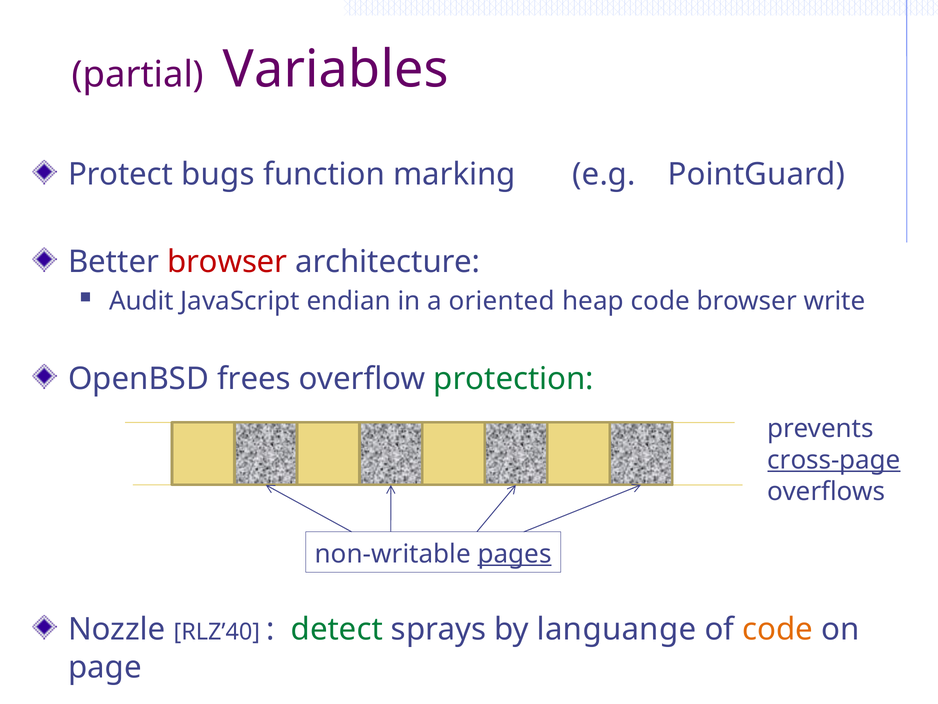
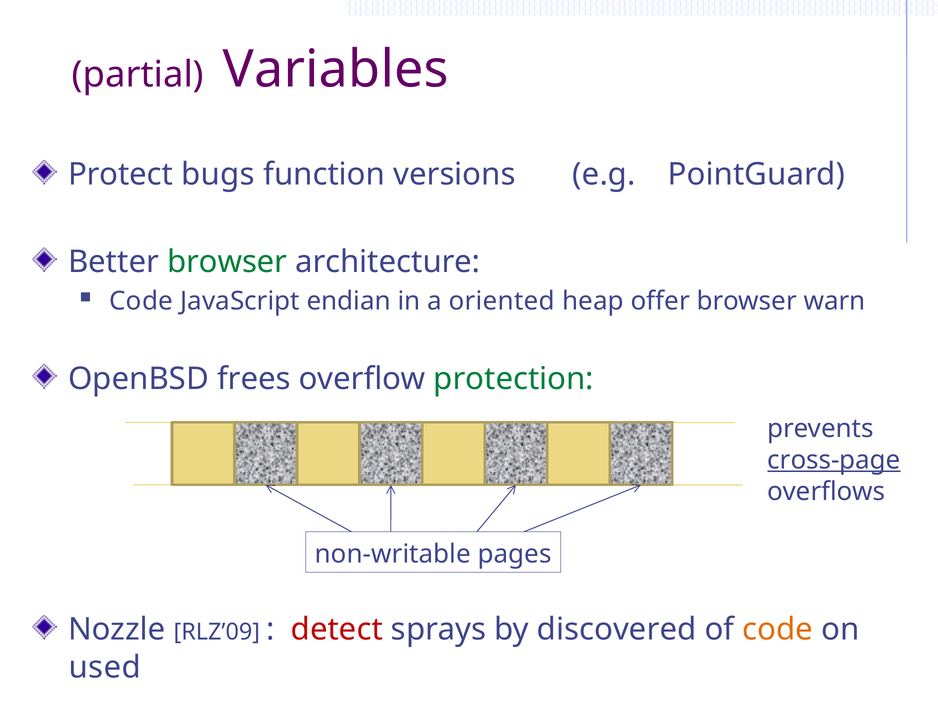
marking: marking -> versions
browser at (227, 262) colour: red -> green
Audit at (141, 301): Audit -> Code
heap code: code -> offer
write: write -> warn
pages underline: present -> none
RLZ’40: RLZ’40 -> RLZ’09
detect colour: green -> red
languange: languange -> discovered
page: page -> used
